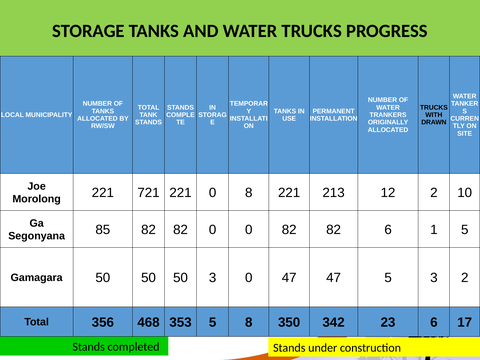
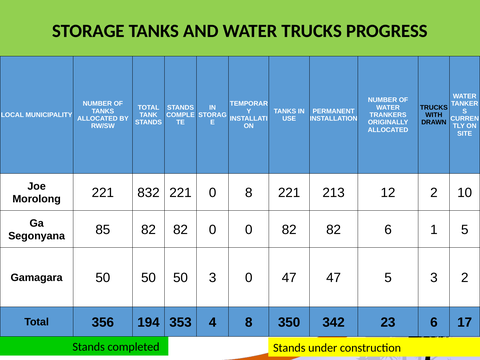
721: 721 -> 832
468: 468 -> 194
353 5: 5 -> 4
